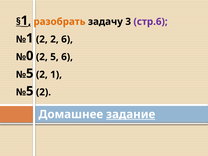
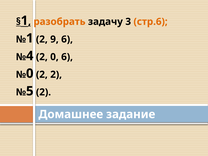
стр.6 colour: purple -> orange
2 2: 2 -> 9
0: 0 -> 4
2 5: 5 -> 0
5 at (30, 73): 5 -> 0
2 1: 1 -> 2
задание underline: present -> none
